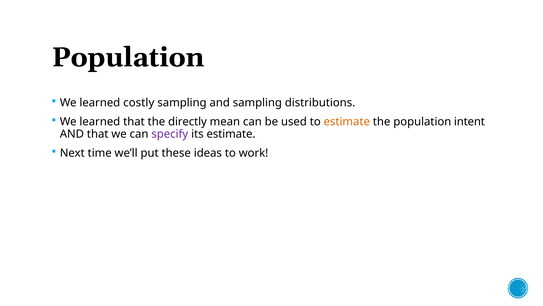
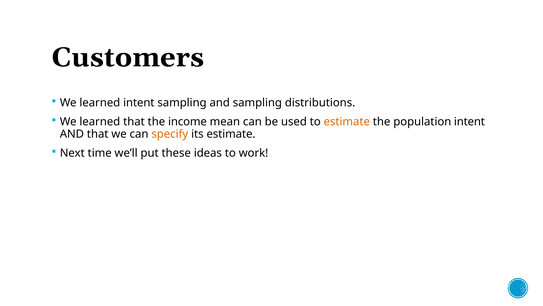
Population at (128, 57): Population -> Customers
learned costly: costly -> intent
directly: directly -> income
specify colour: purple -> orange
